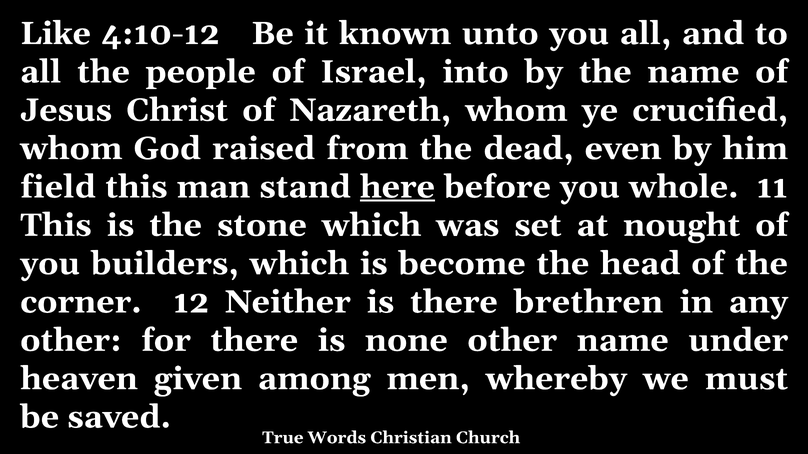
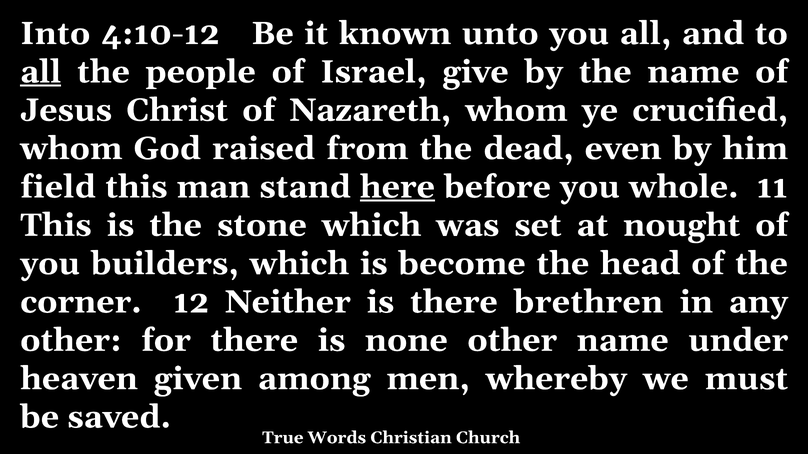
Like: Like -> Into
all at (41, 72) underline: none -> present
into: into -> give
